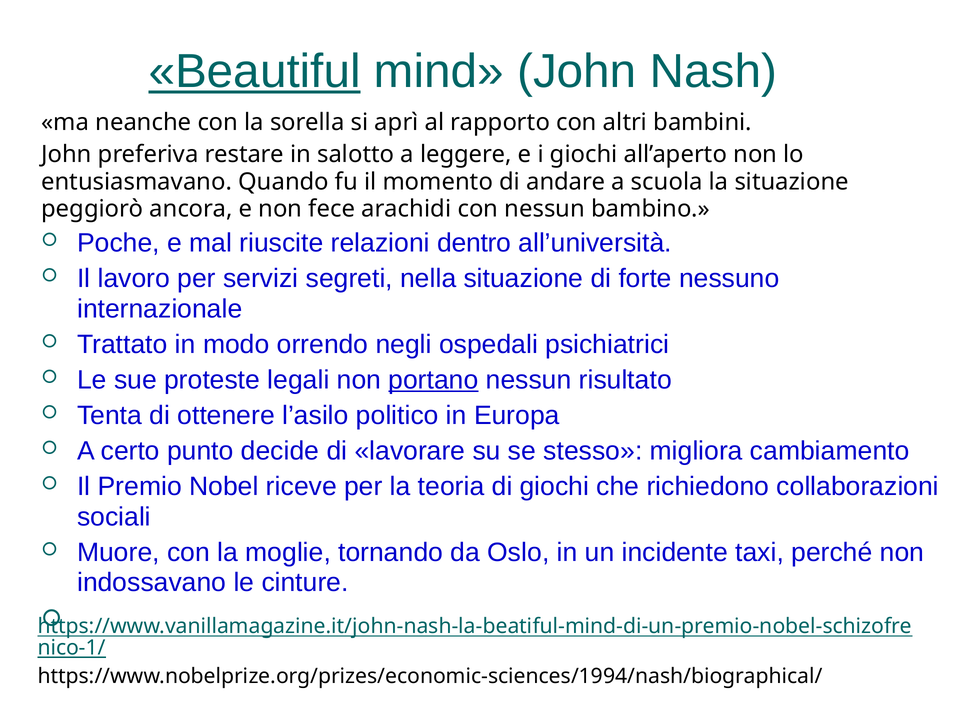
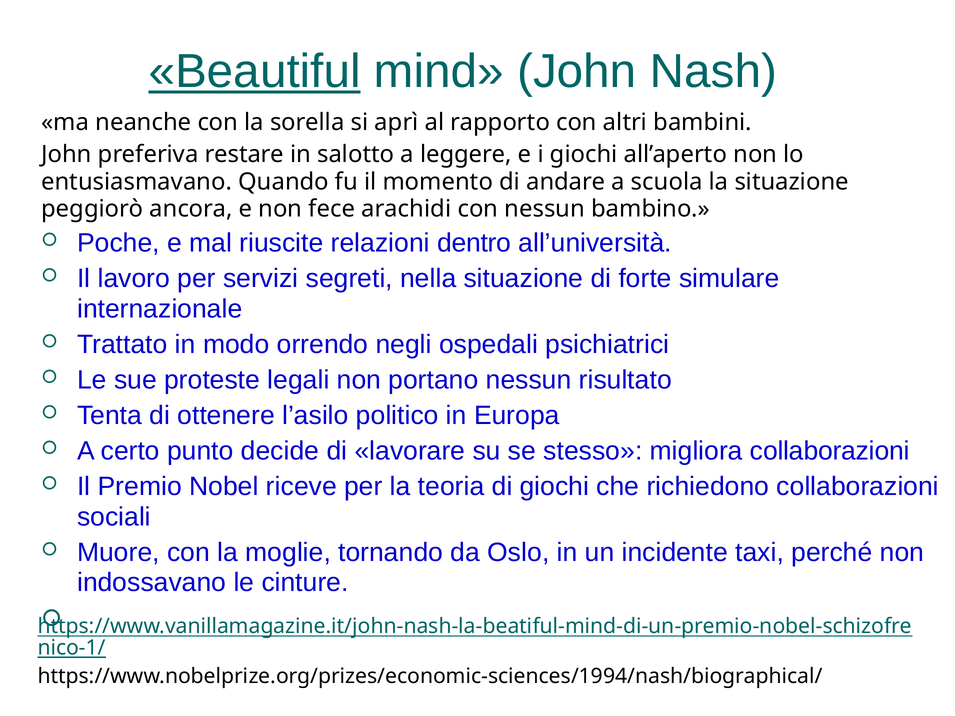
nessuno: nessuno -> simulare
portano underline: present -> none
migliora cambiamento: cambiamento -> collaborazioni
